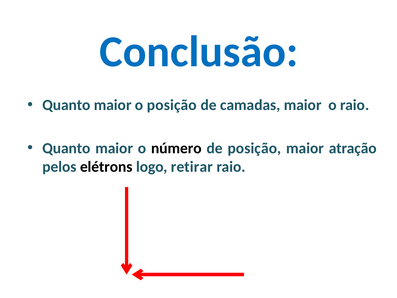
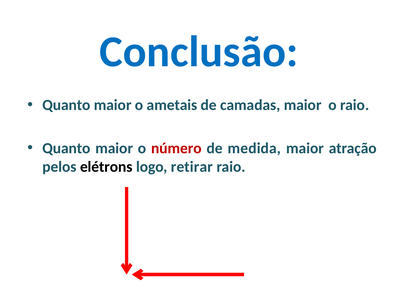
o posição: posição -> ametais
número colour: black -> red
de posição: posição -> medida
